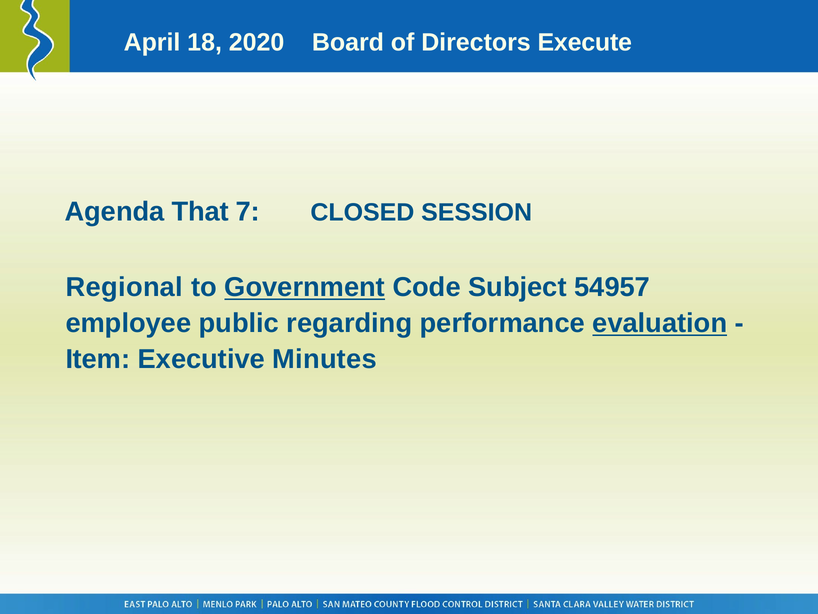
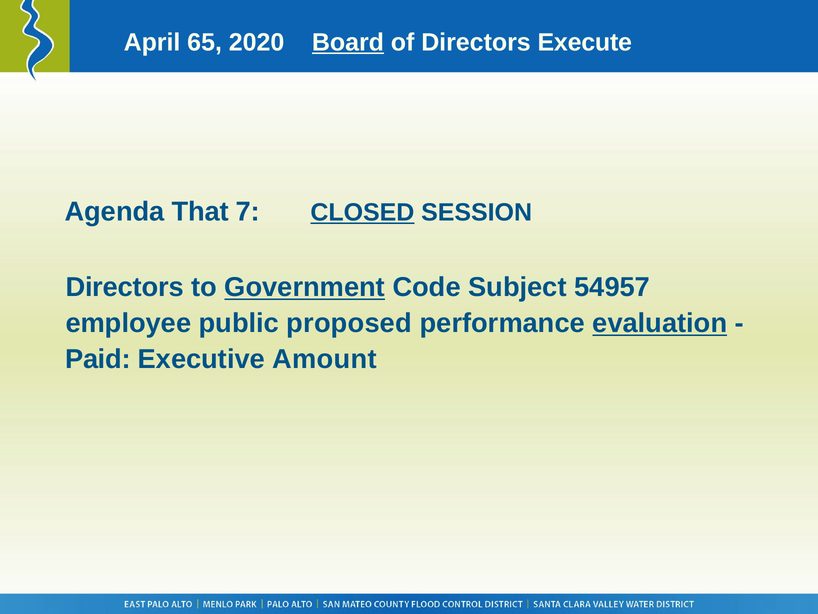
18: 18 -> 65
Board underline: none -> present
CLOSED underline: none -> present
Regional at (124, 287): Regional -> Directors
regarding: regarding -> proposed
Item: Item -> Paid
Minutes: Minutes -> Amount
